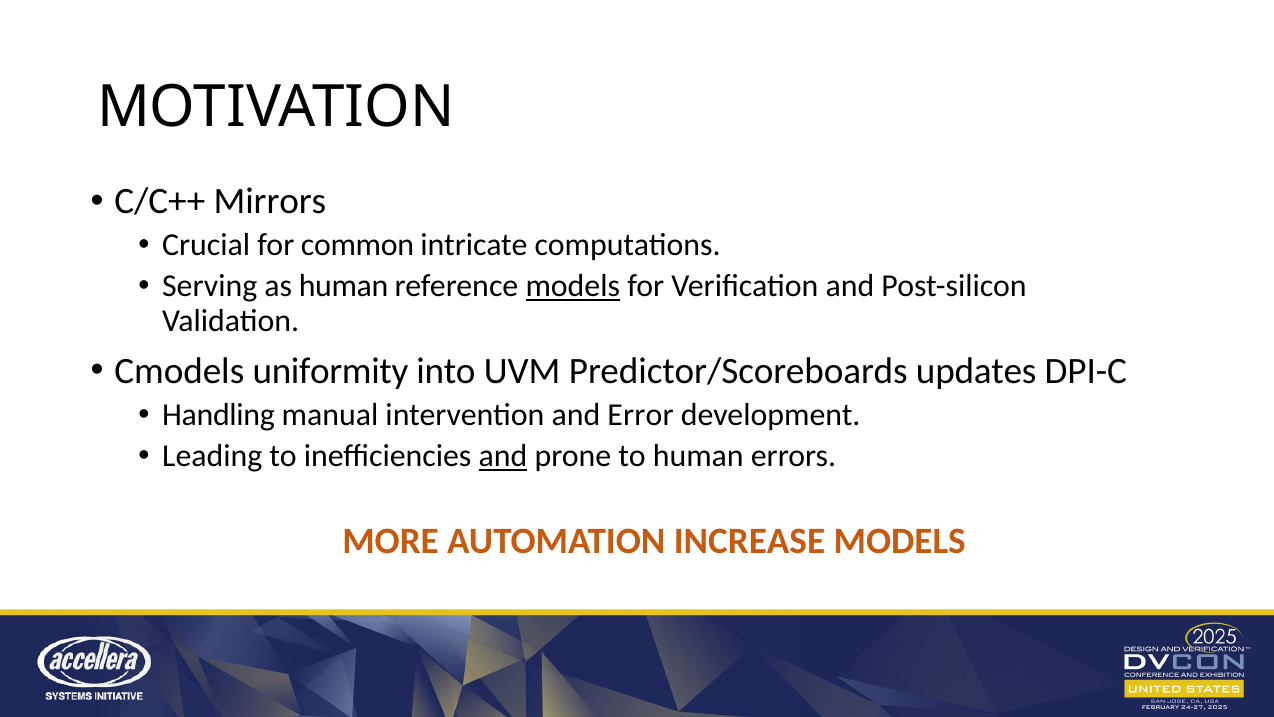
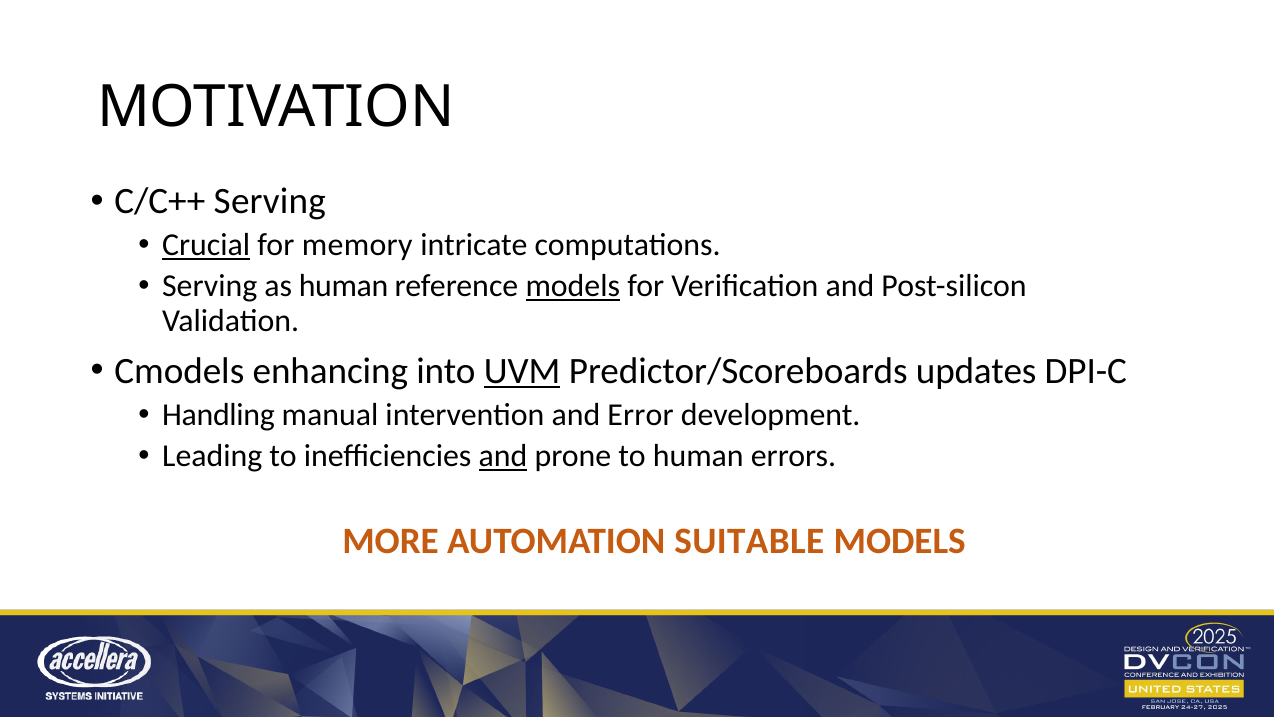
C/C++ Mirrors: Mirrors -> Serving
Crucial underline: none -> present
common: common -> memory
uniformity: uniformity -> enhancing
UVM underline: none -> present
INCREASE: INCREASE -> SUITABLE
